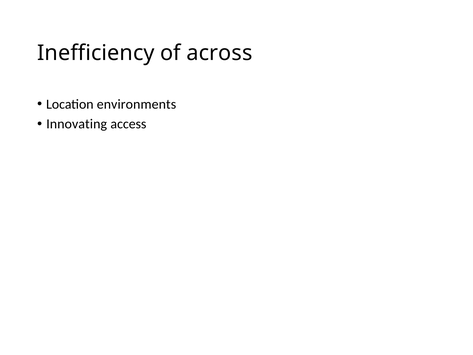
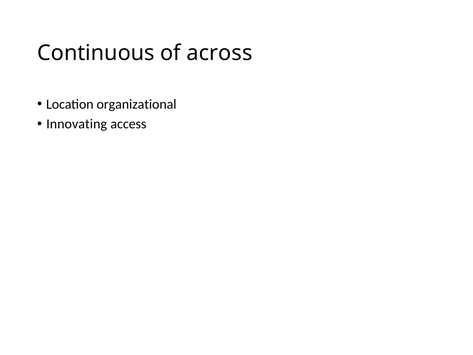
Inefficiency: Inefficiency -> Continuous
environments: environments -> organizational
